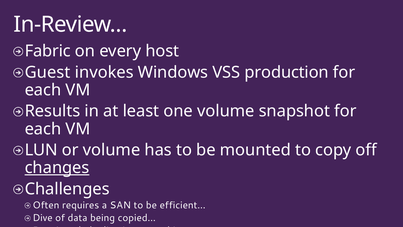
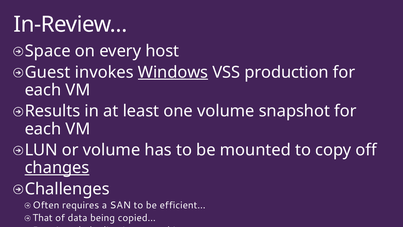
Fabric: Fabric -> Space
Windows underline: none -> present
Dive: Dive -> That
